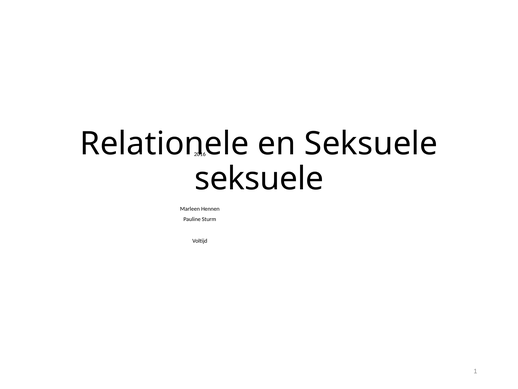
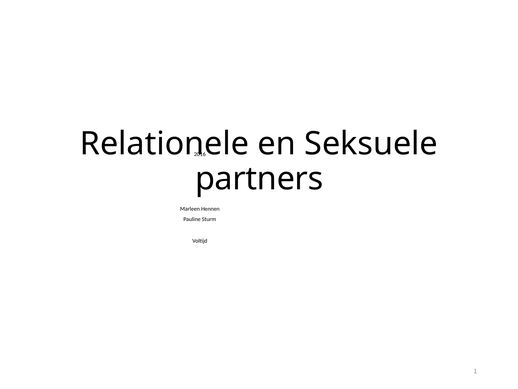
seksuele at (259, 179): seksuele -> partners
